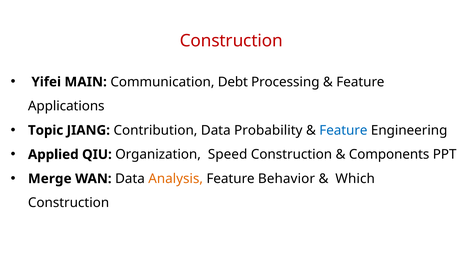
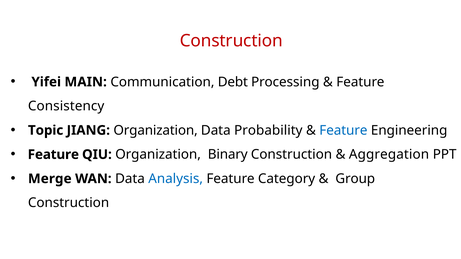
Applications: Applications -> Consistency
JIANG Contribution: Contribution -> Organization
Applied at (53, 155): Applied -> Feature
Speed: Speed -> Binary
Components: Components -> Aggregation
Analysis colour: orange -> blue
Behavior: Behavior -> Category
Which: Which -> Group
